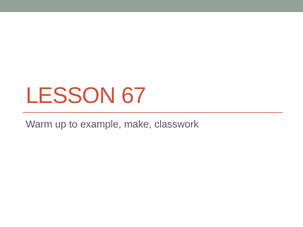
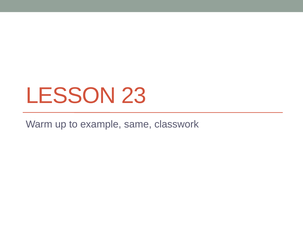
67: 67 -> 23
make: make -> same
